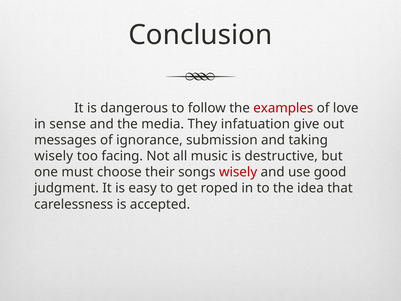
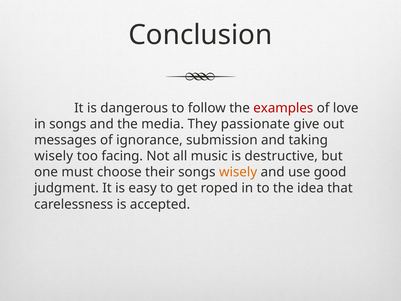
in sense: sense -> songs
infatuation: infatuation -> passionate
wisely at (238, 172) colour: red -> orange
